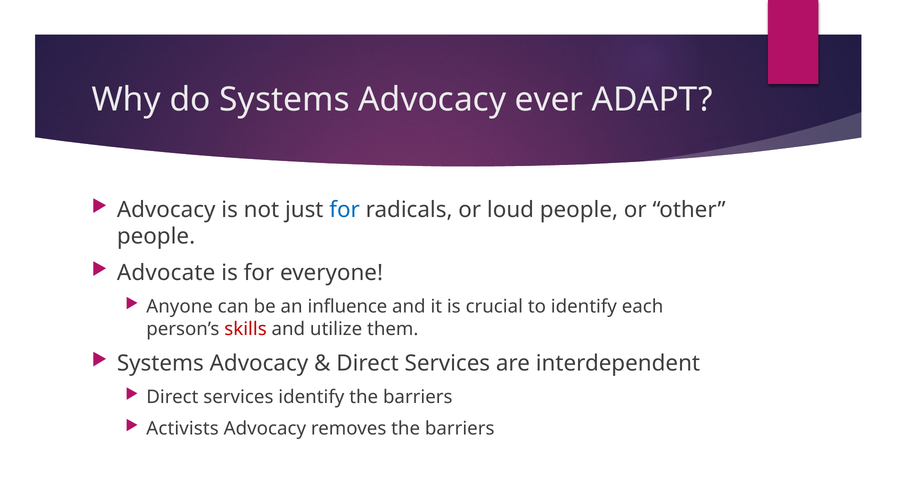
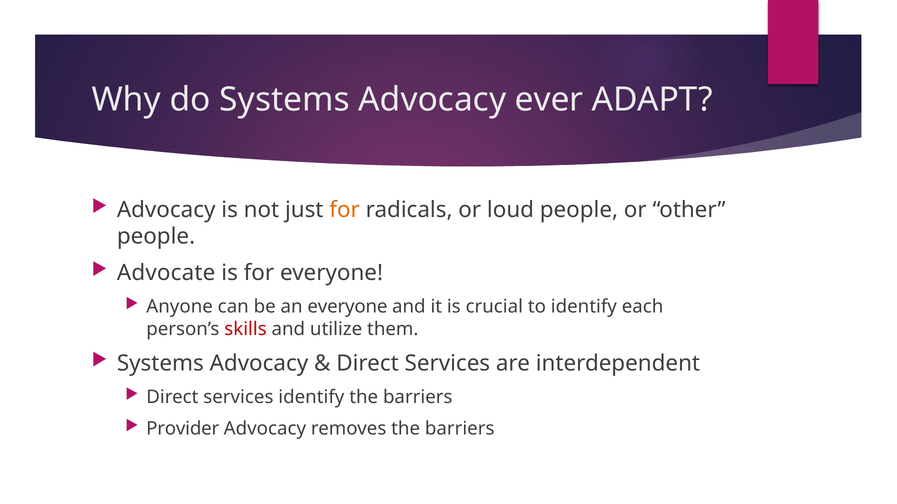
for at (345, 210) colour: blue -> orange
an influence: influence -> everyone
Activists: Activists -> Provider
